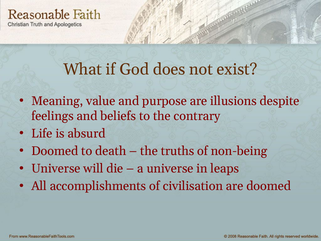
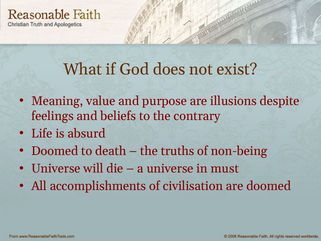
leaps: leaps -> must
